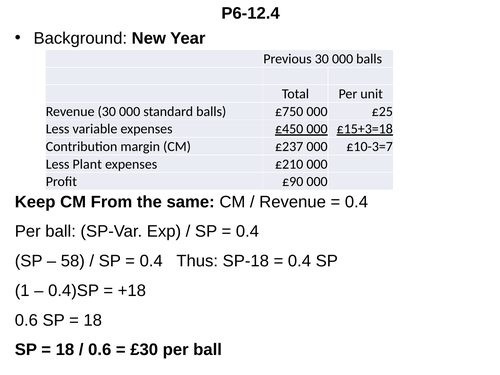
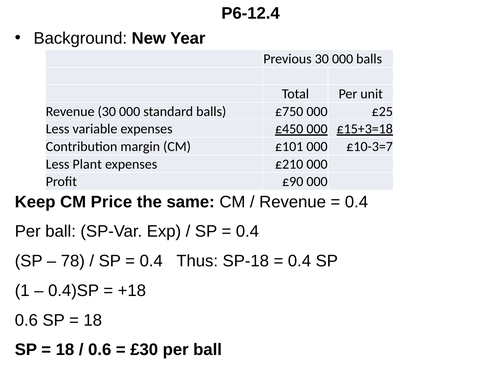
£237: £237 -> £101
From: From -> Price
58: 58 -> 78
